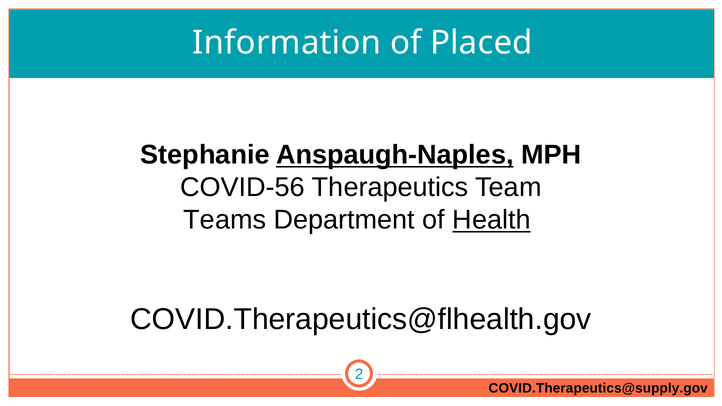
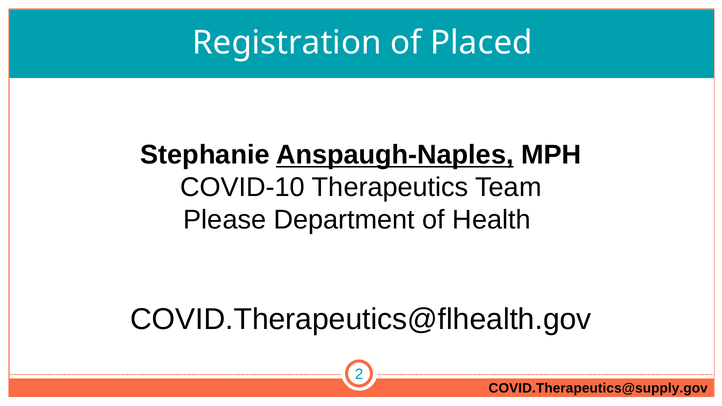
Information: Information -> Registration
COVID-56: COVID-56 -> COVID-10
Teams: Teams -> Please
Health underline: present -> none
